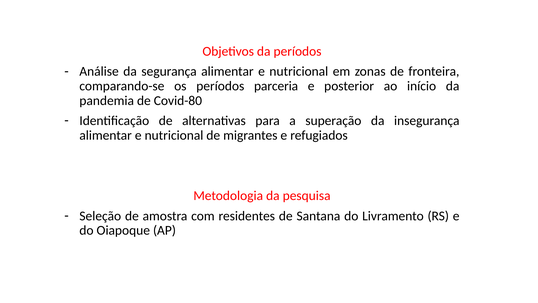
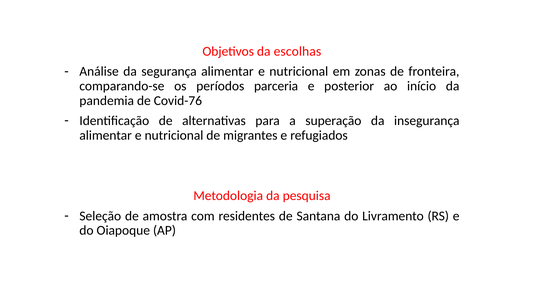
da períodos: períodos -> escolhas
Covid-80: Covid-80 -> Covid-76
